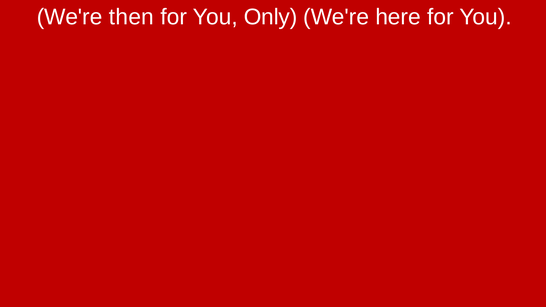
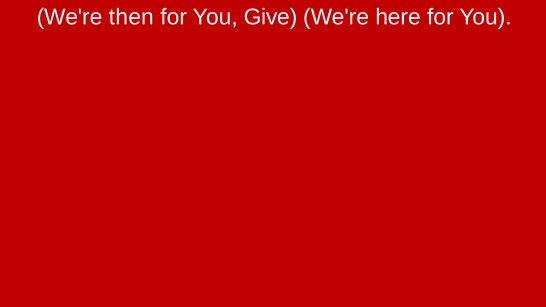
Only: Only -> Give
